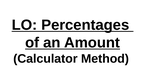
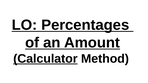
Calculator underline: none -> present
